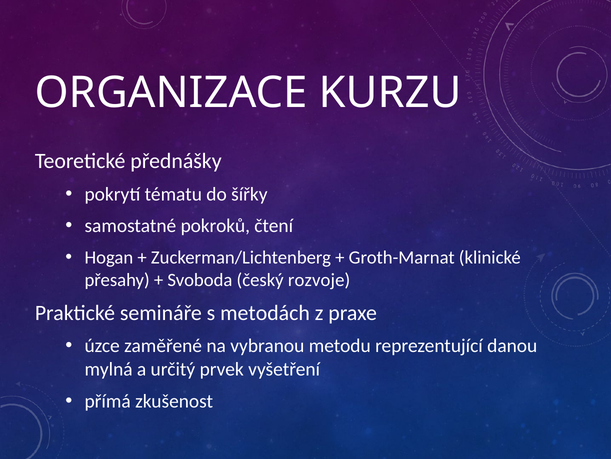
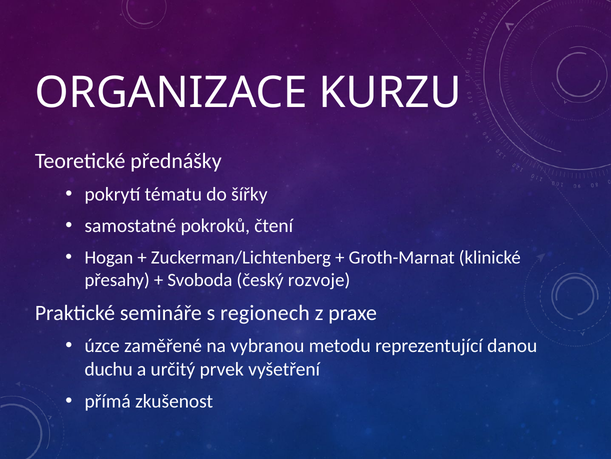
metodách: metodách -> regionech
mylná: mylná -> duchu
